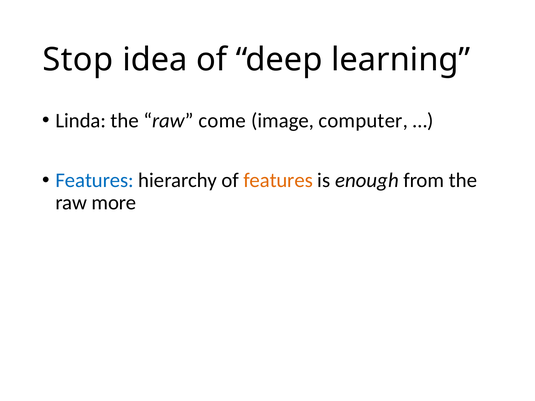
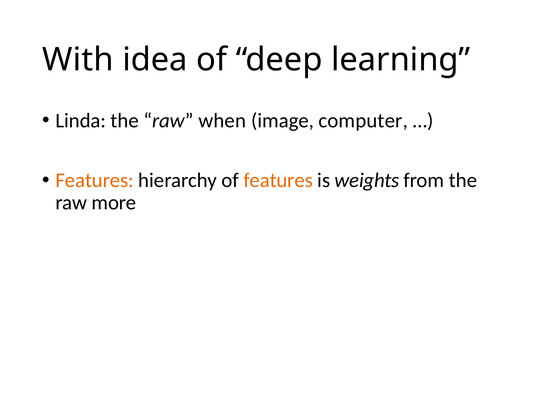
Stop: Stop -> With
come: come -> when
Features at (95, 180) colour: blue -> orange
enough: enough -> weights
